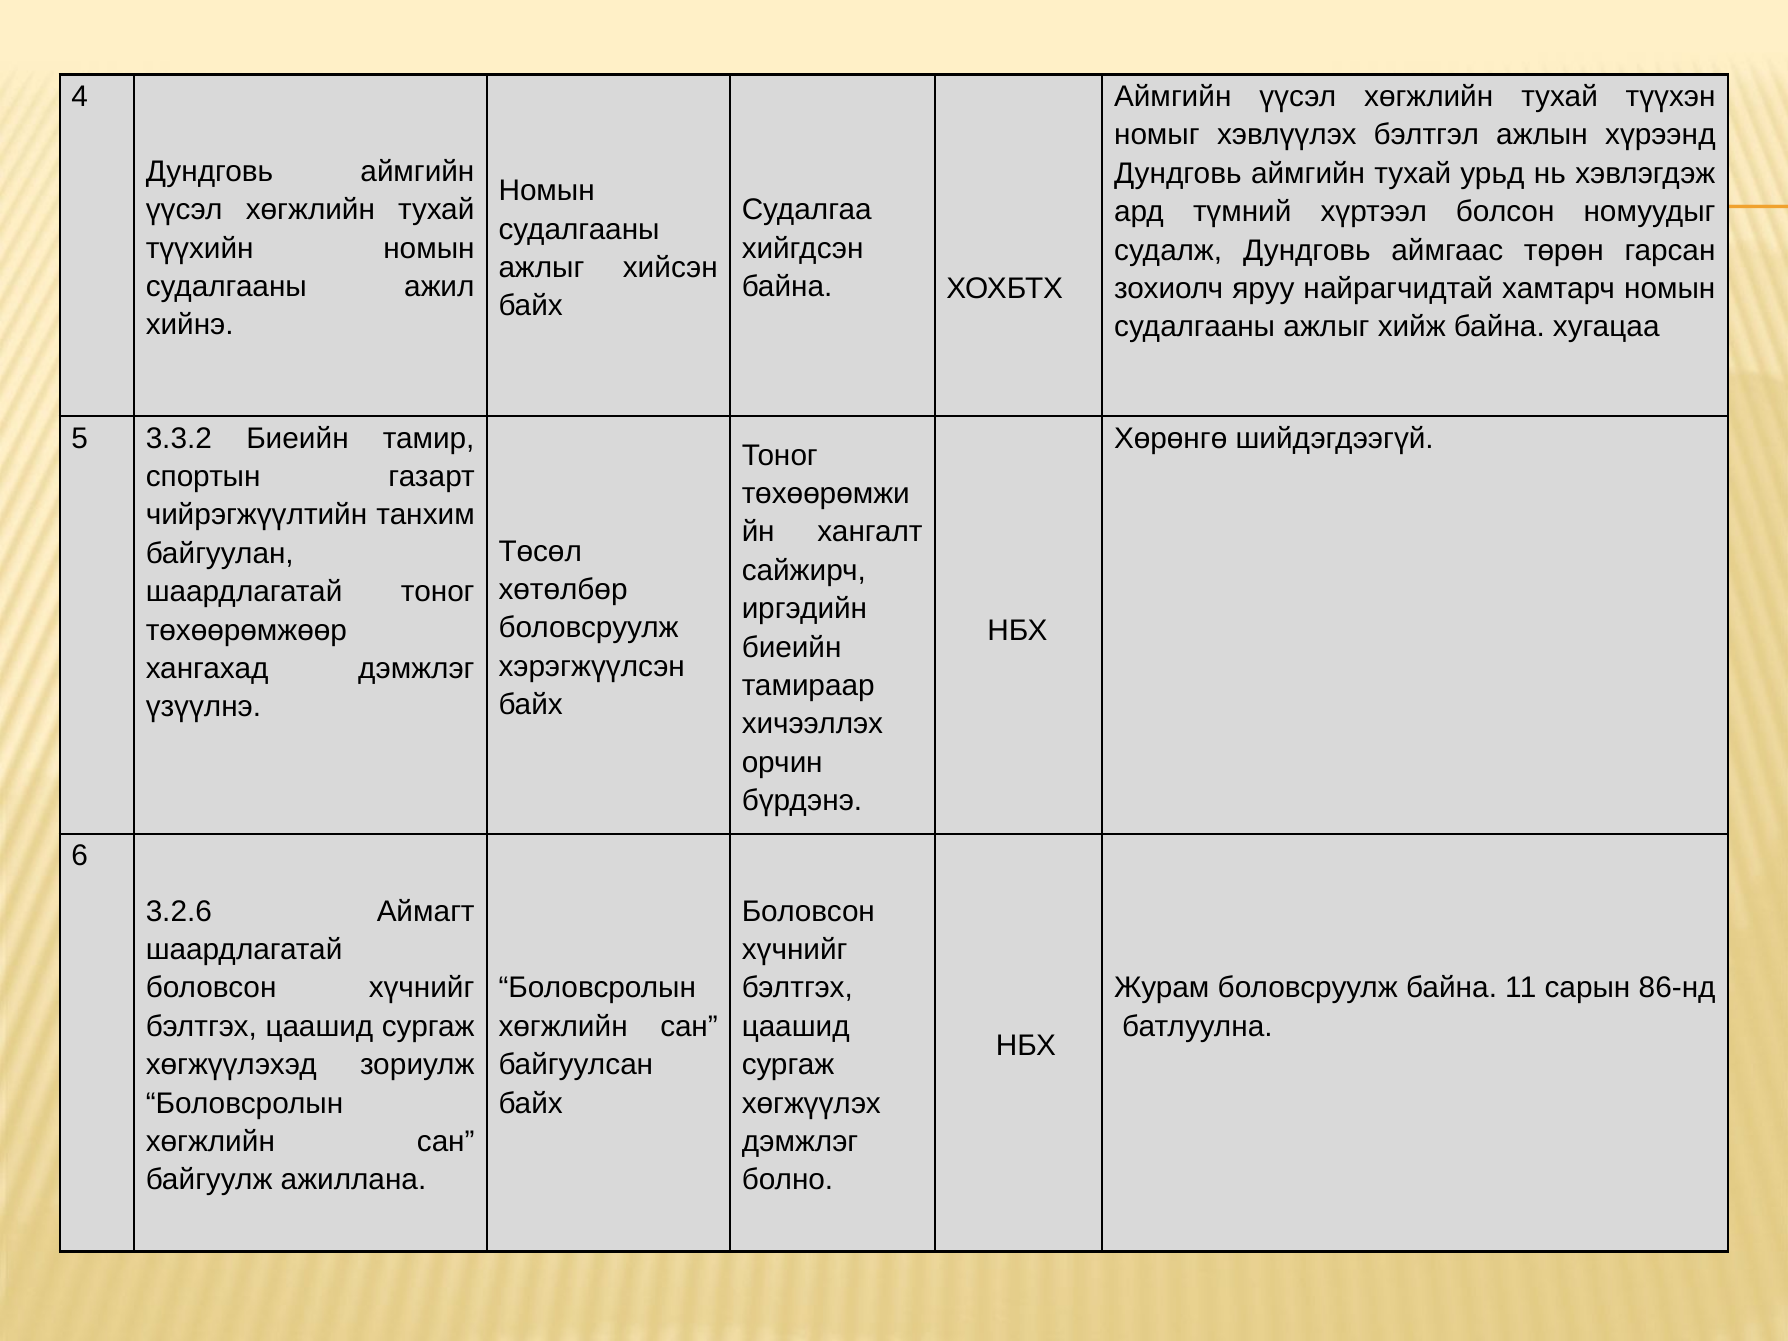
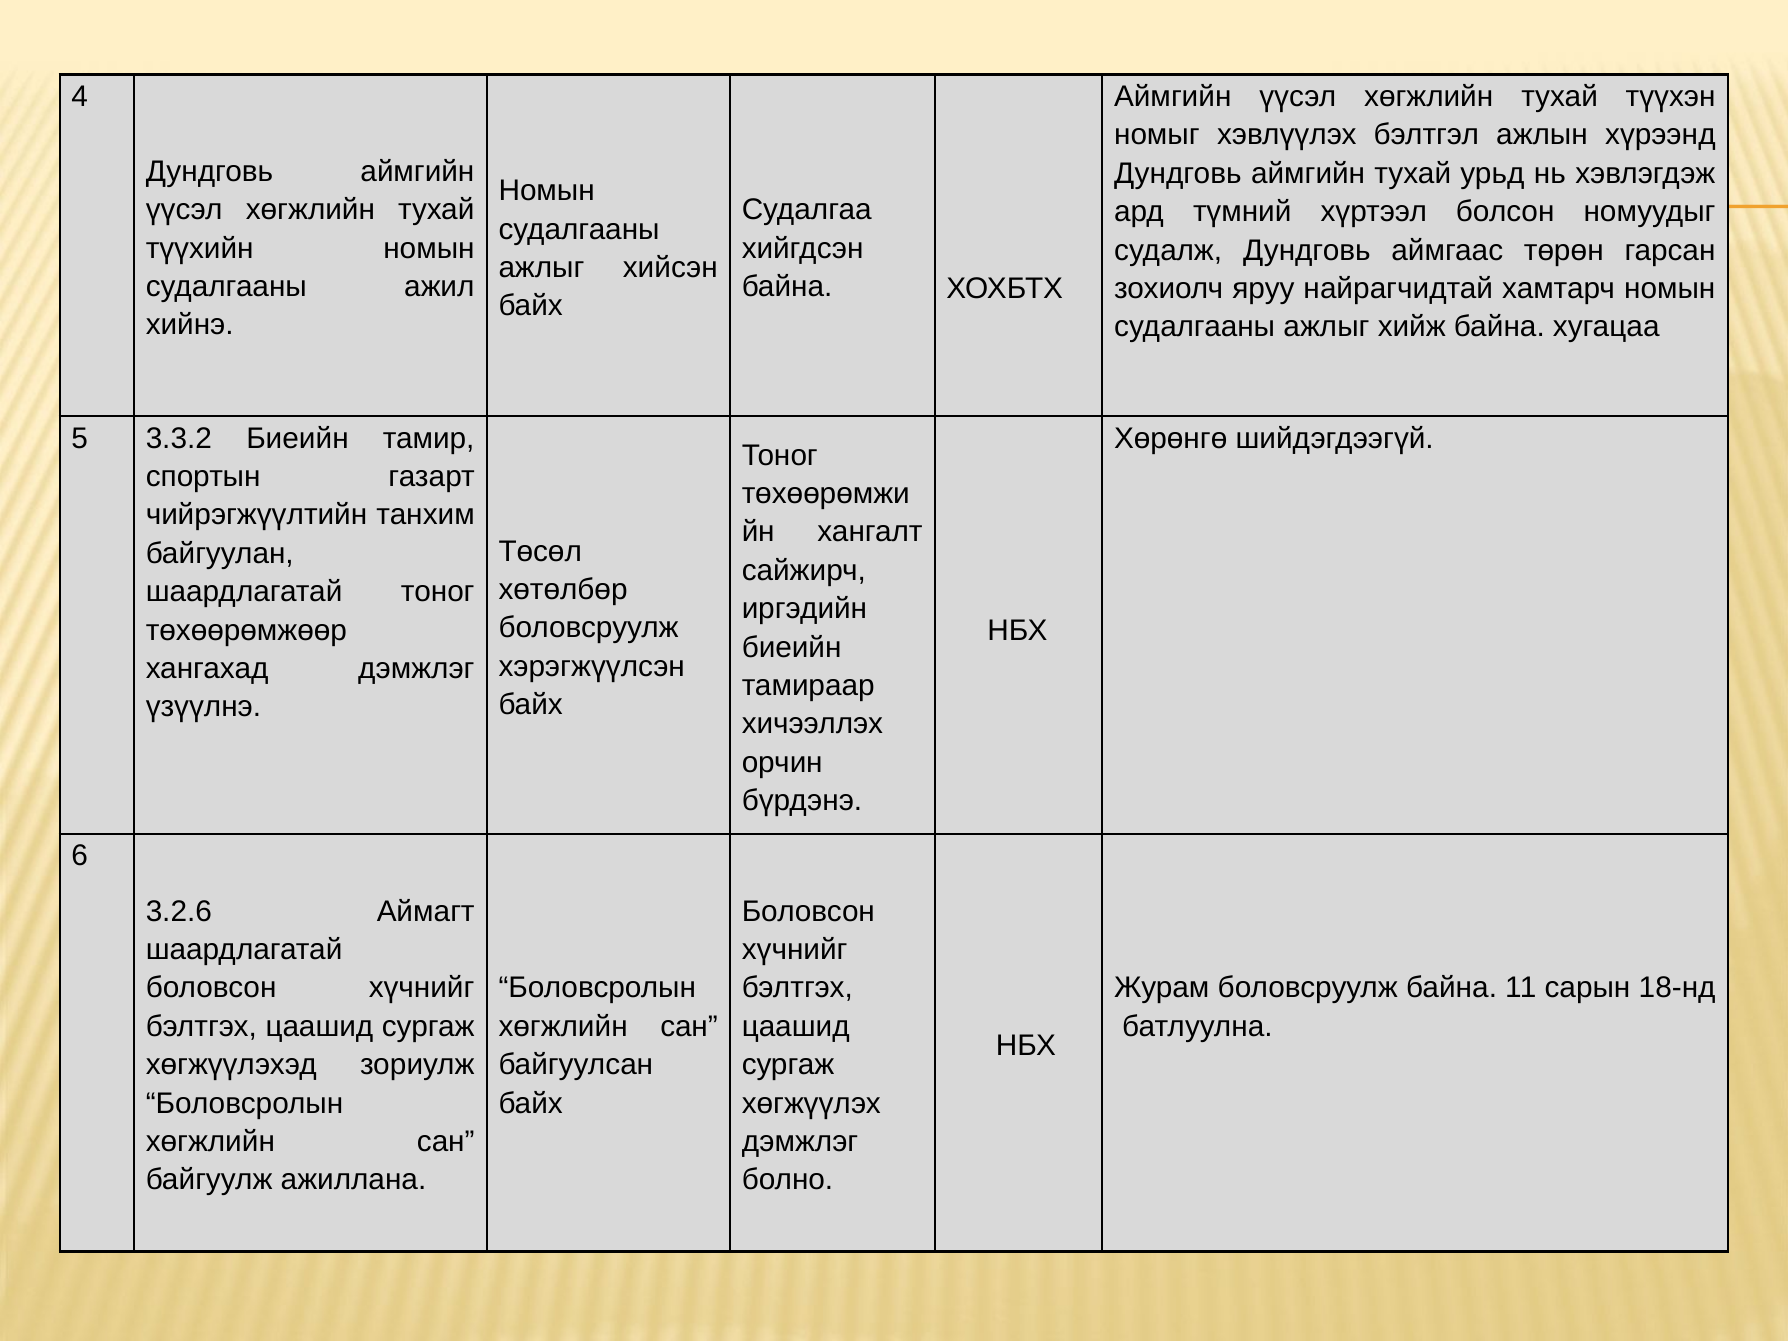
86-нд: 86-нд -> 18-нд
